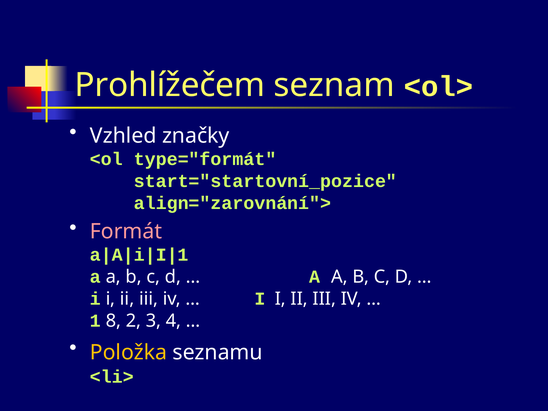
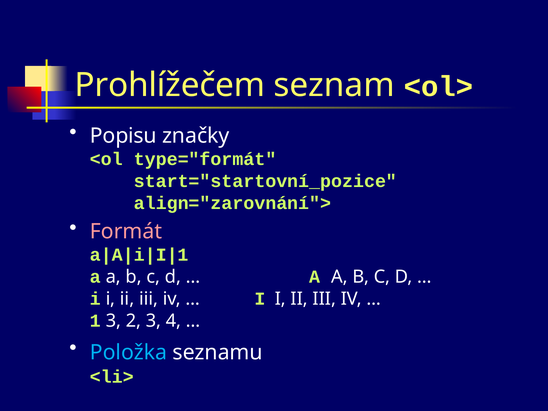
Vzhled: Vzhled -> Popisu
1 8: 8 -> 3
Položka colour: yellow -> light blue
